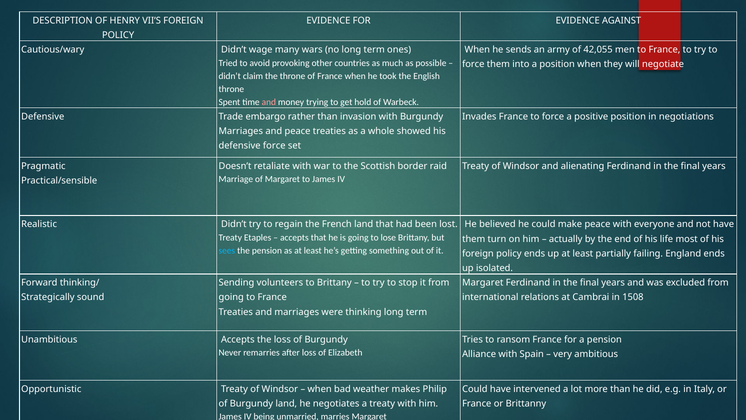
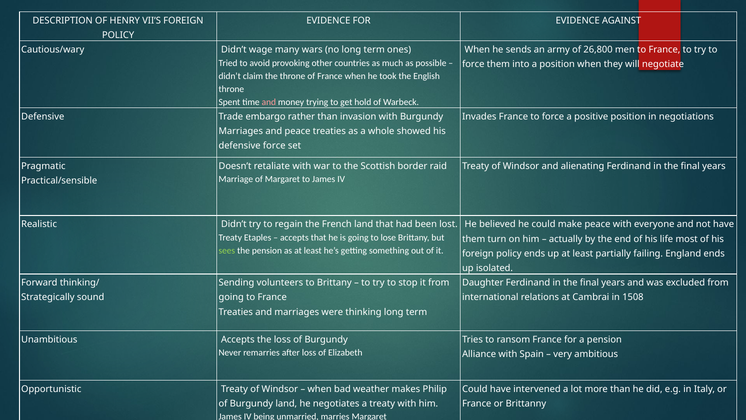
42,055: 42,055 -> 26,800
sees colour: light blue -> light green
Margaret at (483, 283): Margaret -> Daughter
